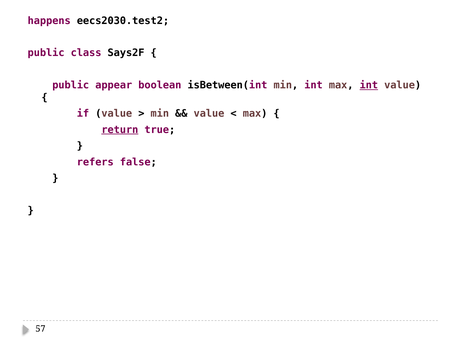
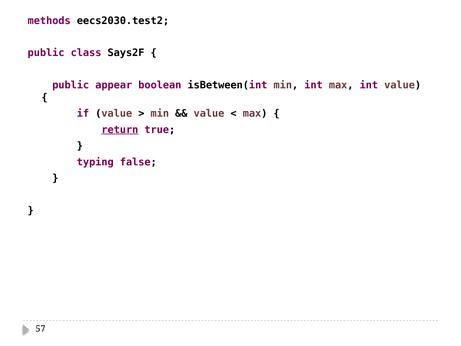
happens: happens -> methods
int at (369, 85) underline: present -> none
refers: refers -> typing
